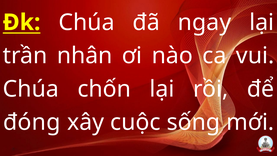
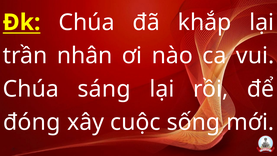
ngay: ngay -> khắp
chốn: chốn -> sáng
